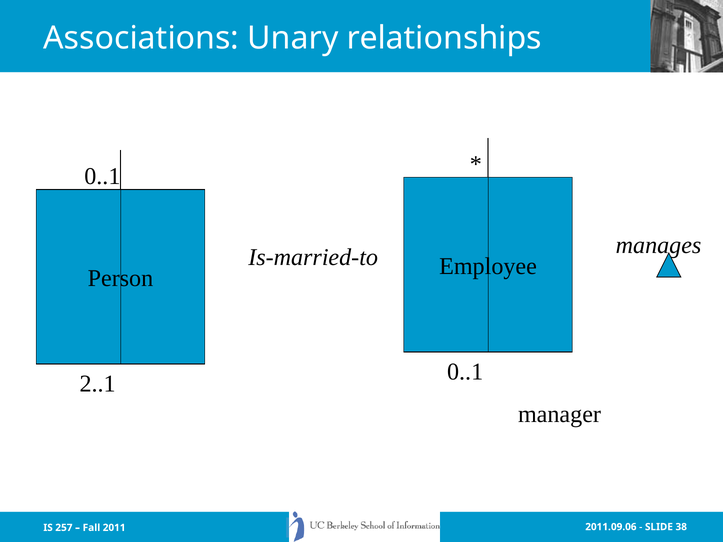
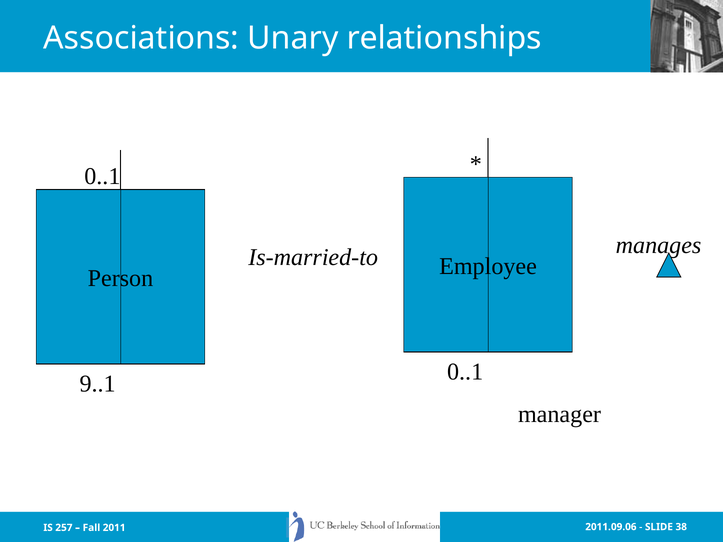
2..1: 2..1 -> 9..1
